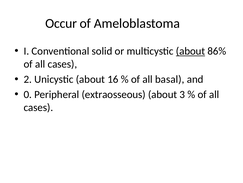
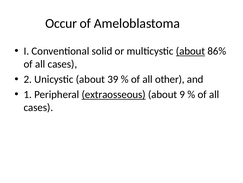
16: 16 -> 39
basal: basal -> other
0: 0 -> 1
extraosseous underline: none -> present
3: 3 -> 9
